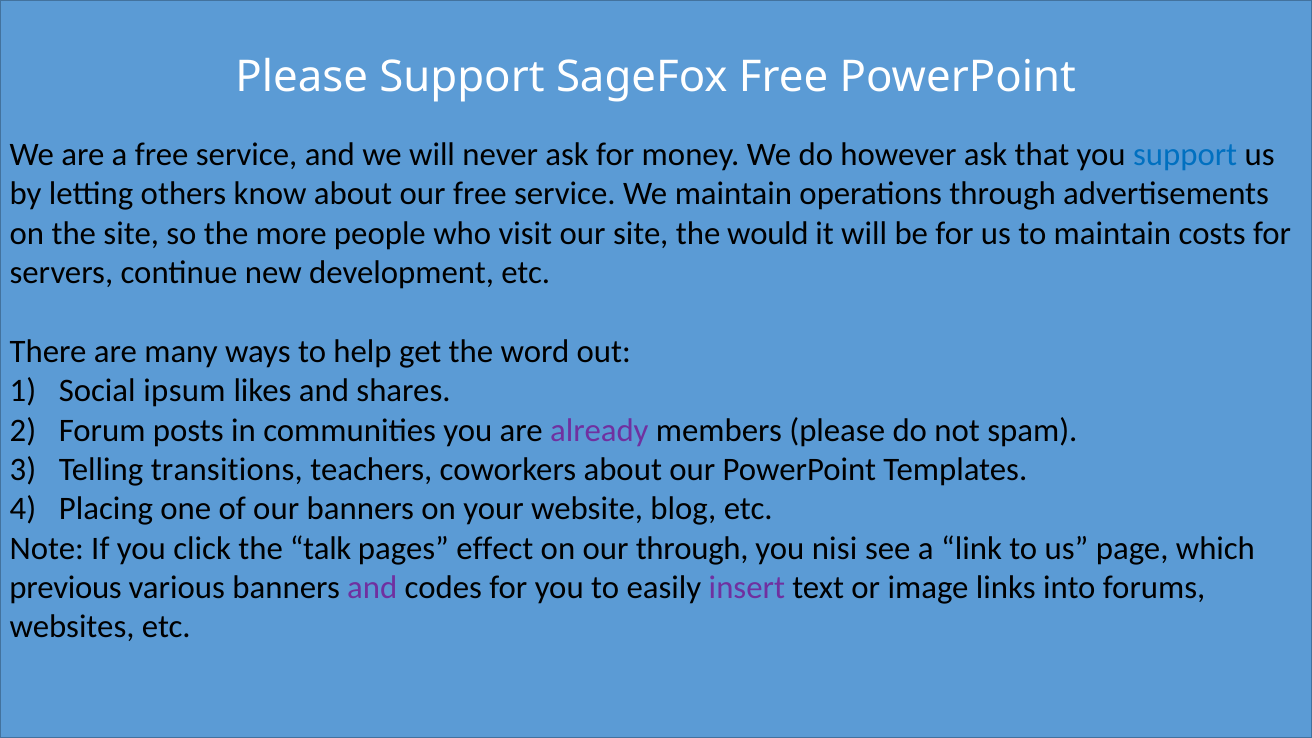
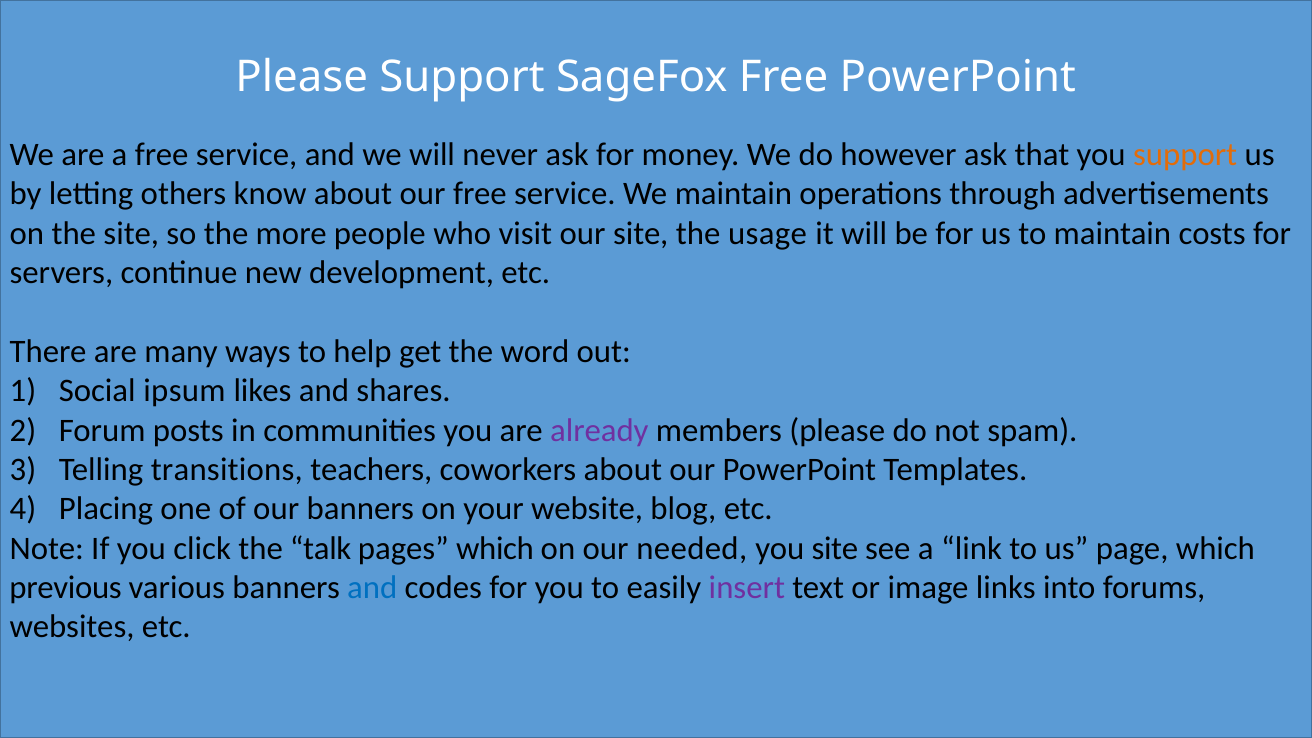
support at (1185, 155) colour: blue -> orange
would: would -> usage
pages effect: effect -> which
our through: through -> needed
you nisi: nisi -> site
and at (372, 588) colour: purple -> blue
